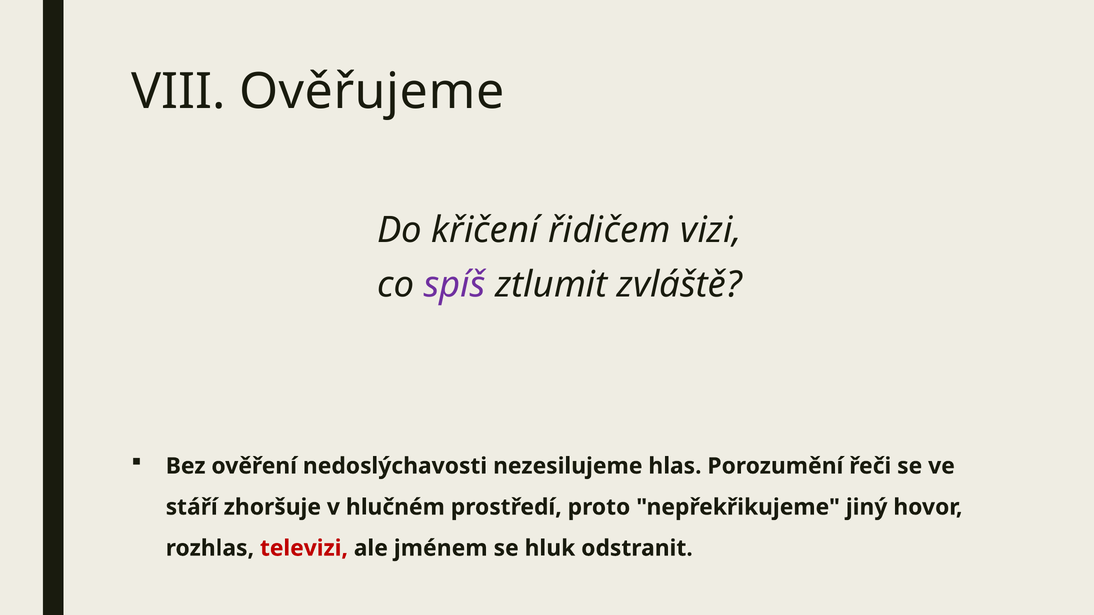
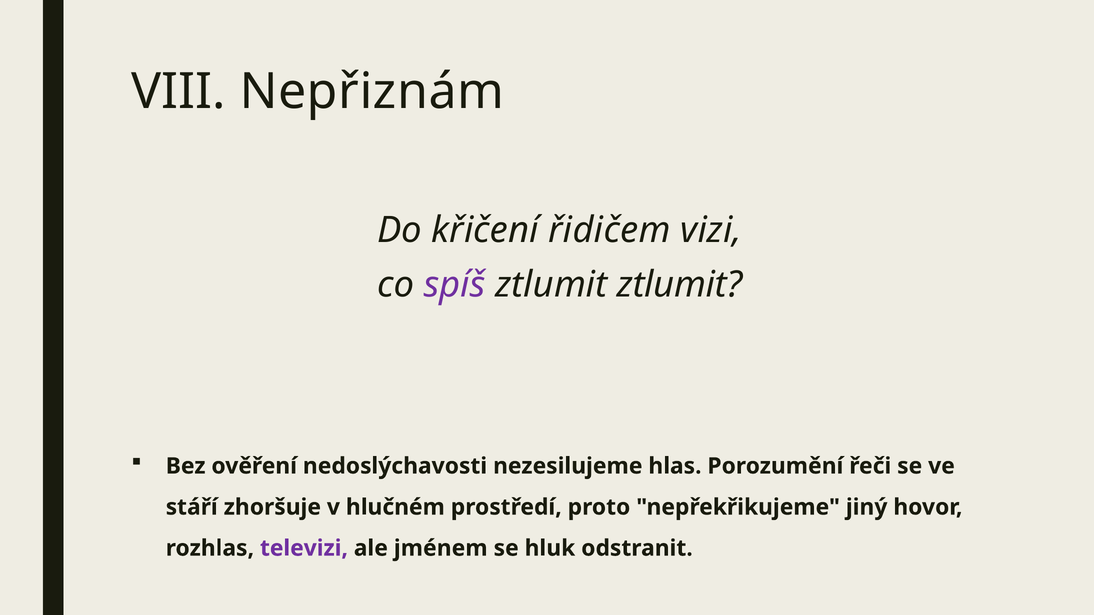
Ověřujeme: Ověřujeme -> Nepřiznám
ztlumit zvláště: zvláště -> ztlumit
televizi colour: red -> purple
